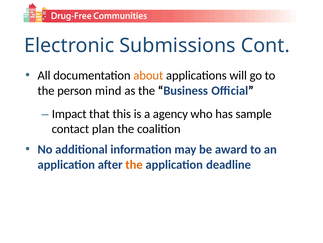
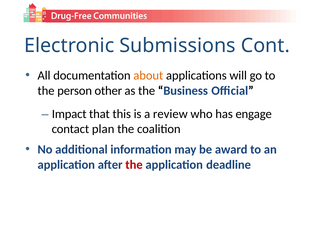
mind: mind -> other
agency: agency -> review
sample: sample -> engage
the at (134, 164) colour: orange -> red
